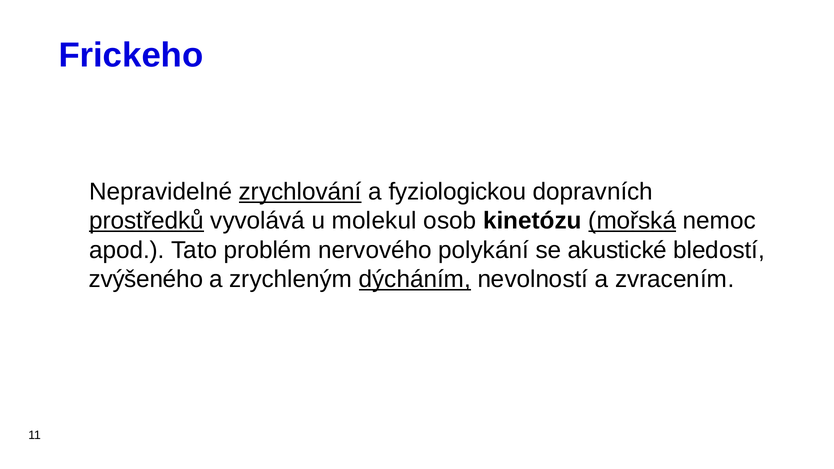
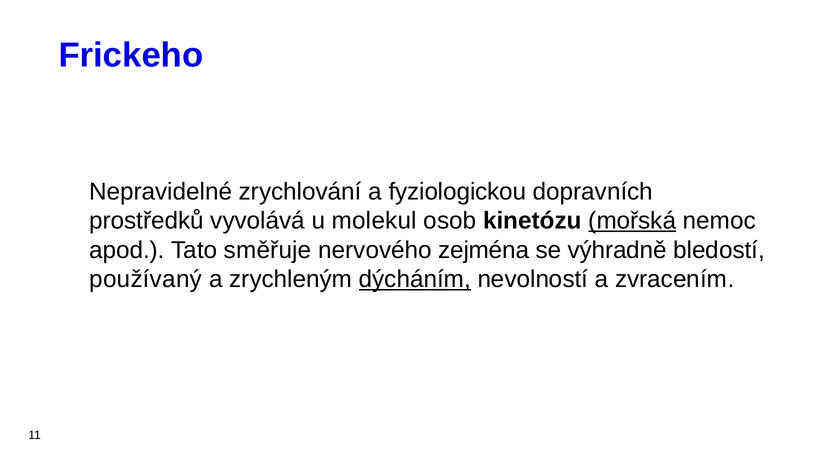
zrychlování underline: present -> none
prostředků underline: present -> none
problém: problém -> směřuje
polykání: polykání -> zejména
akustické: akustické -> výhradně
zvýšeného: zvýšeného -> používaný
